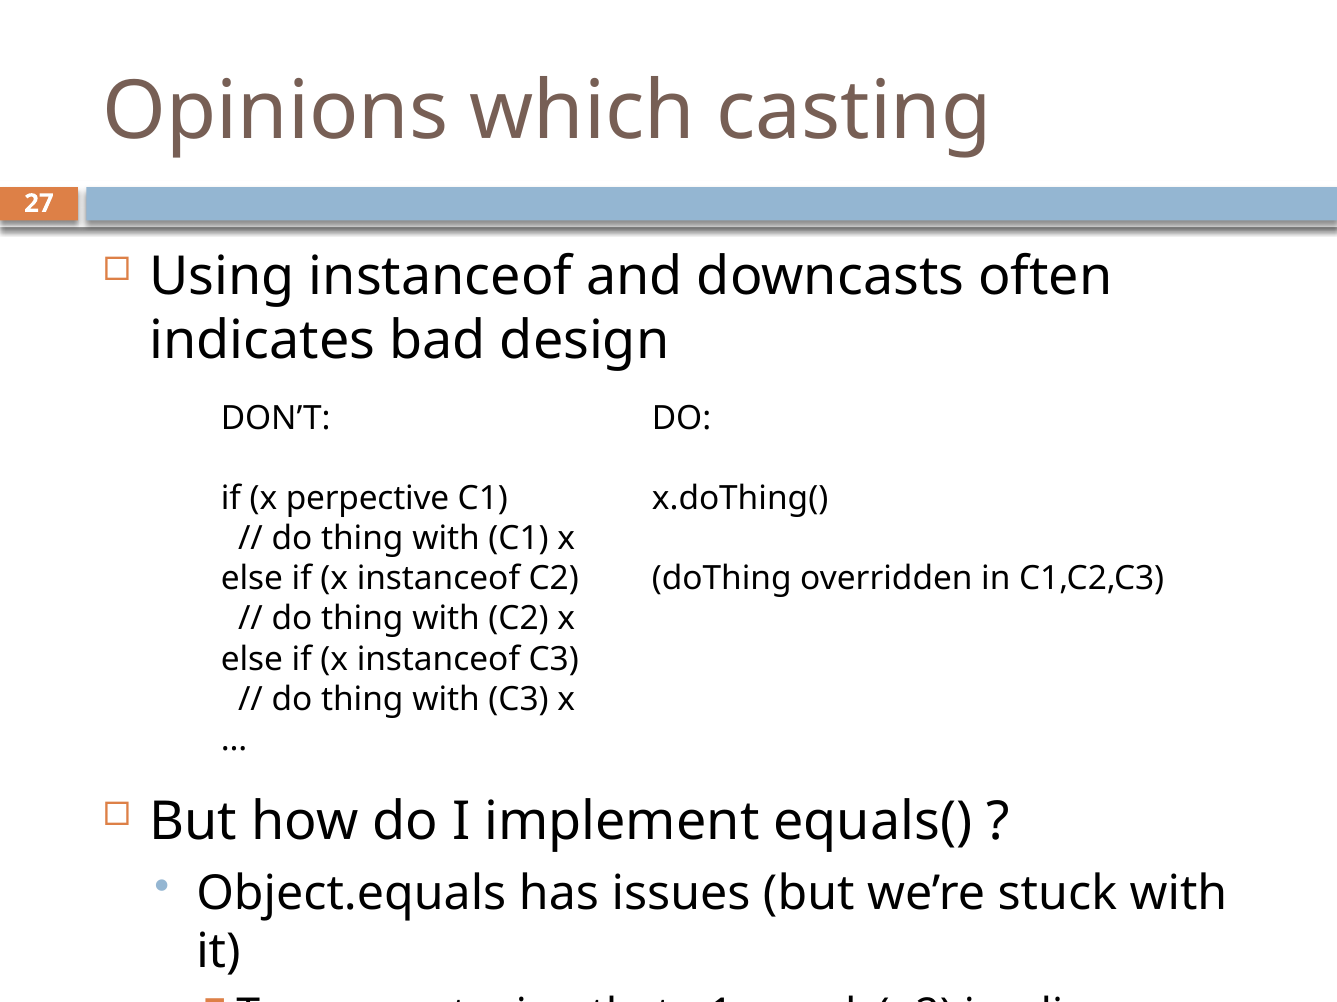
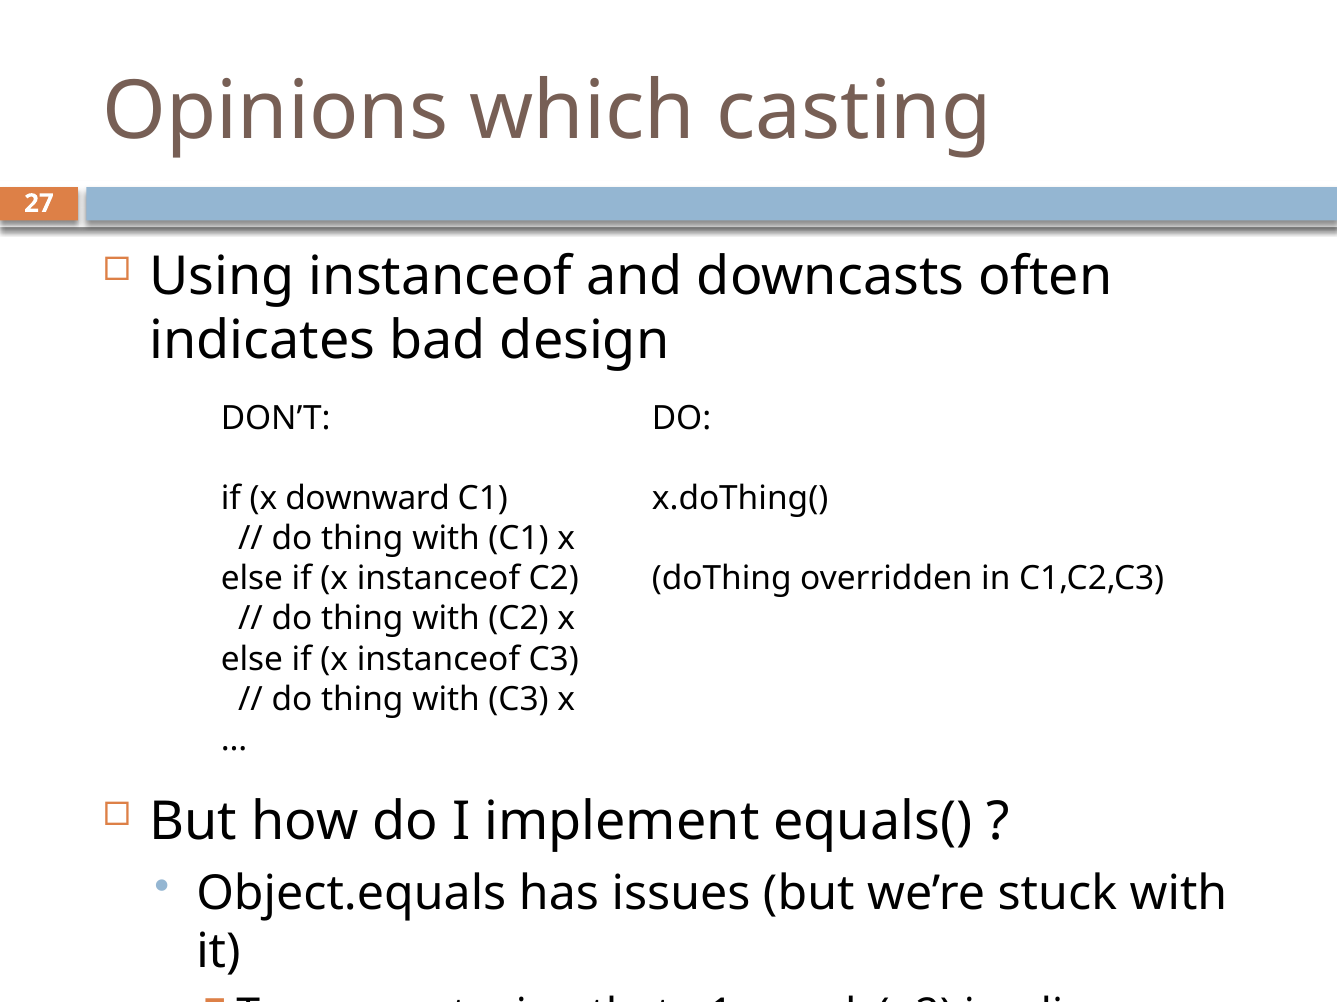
perpective: perpective -> downward
